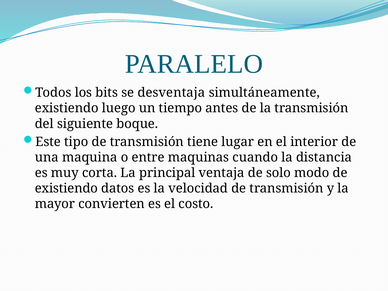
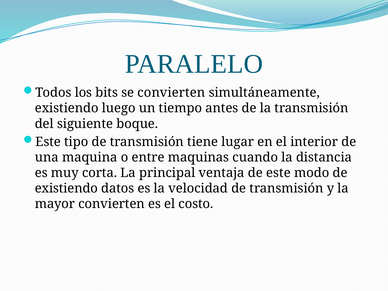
se desventaja: desventaja -> convierten
de solo: solo -> este
